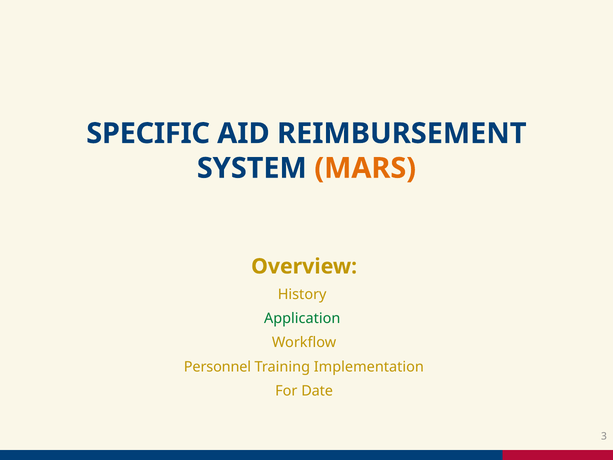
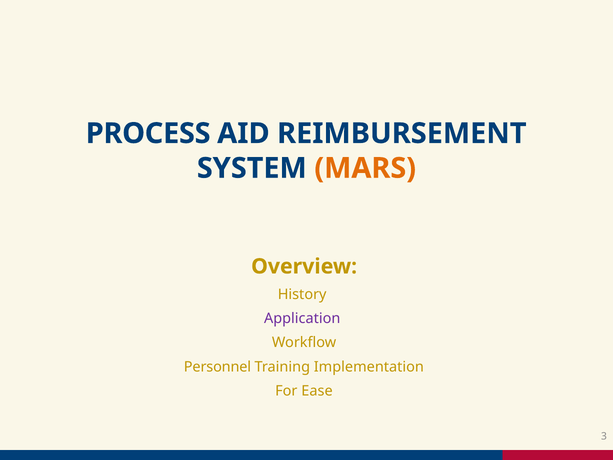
SPECIFIC: SPECIFIC -> PROCESS
Application colour: green -> purple
Date: Date -> Ease
